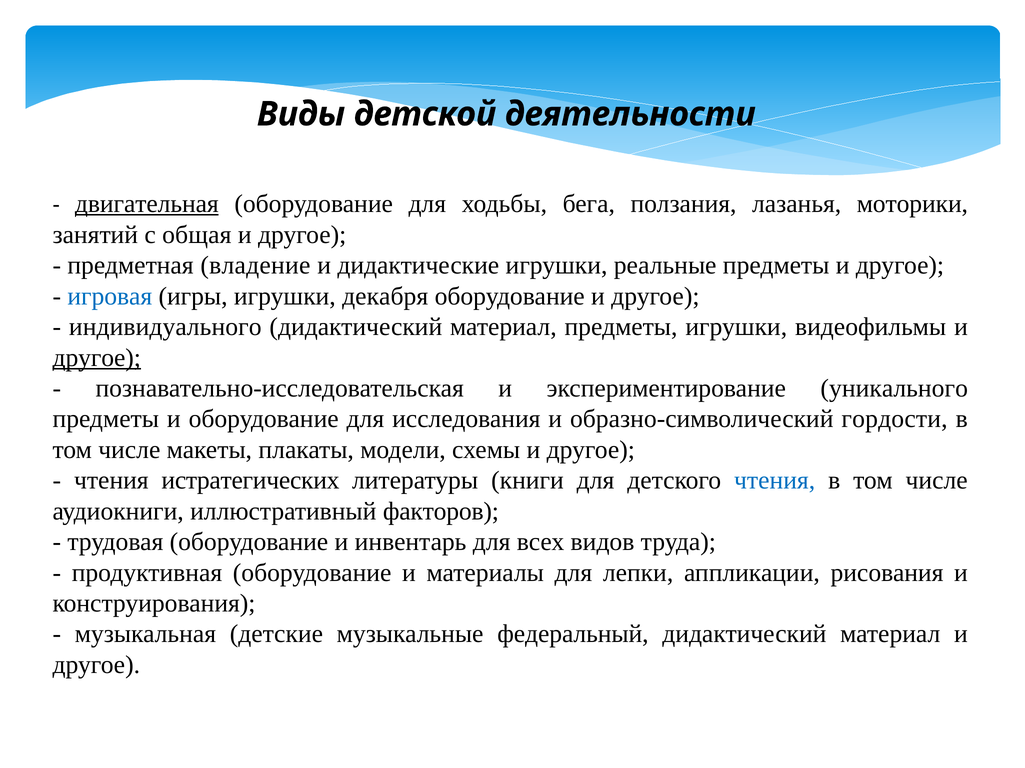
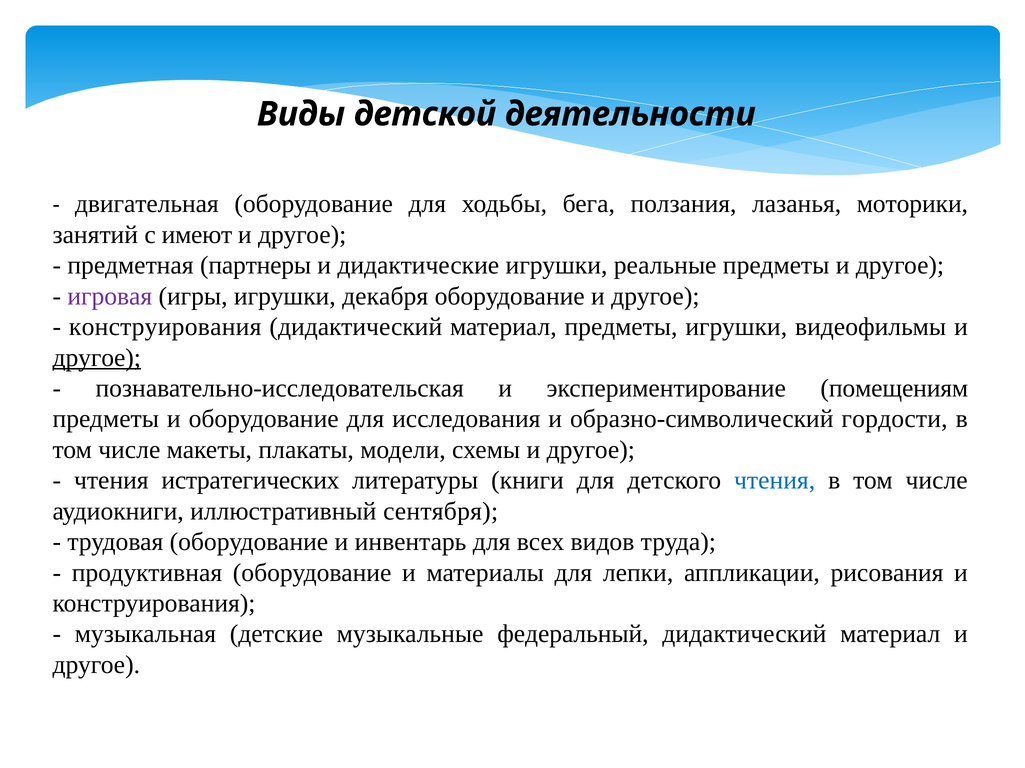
двигательная underline: present -> none
общая: общая -> имеют
владение: владение -> партнеры
игровая colour: blue -> purple
индивидуального at (165, 327): индивидуального -> конструирования
уникального: уникального -> помещениям
факторов: факторов -> сентября
